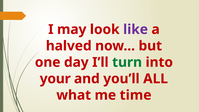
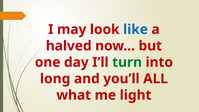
like colour: purple -> blue
your: your -> long
time: time -> light
